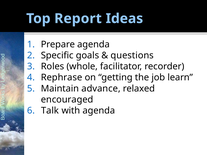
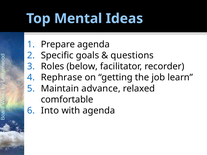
Report: Report -> Mental
whole: whole -> below
encouraged: encouraged -> comfortable
Talk: Talk -> Into
